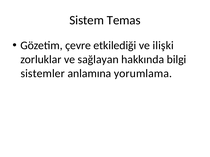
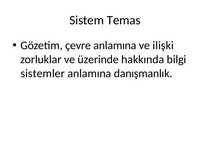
çevre etkilediği: etkilediği -> anlamına
sağlayan: sağlayan -> üzerinde
yorumlama: yorumlama -> danışmanlık
